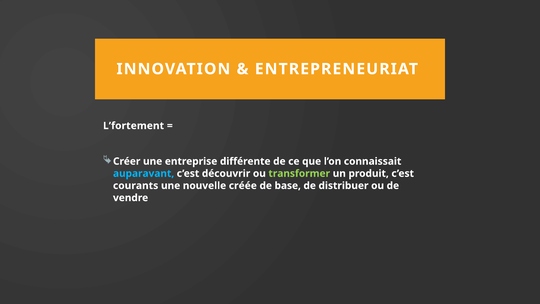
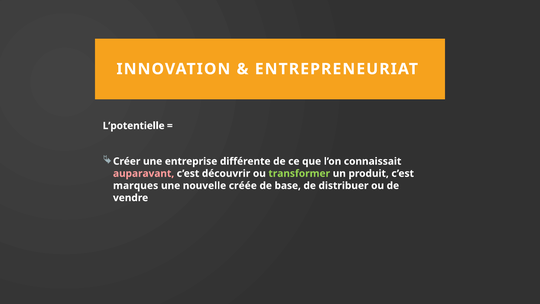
L’fortement: L’fortement -> L’potentielle
auparavant colour: light blue -> pink
courants: courants -> marques
